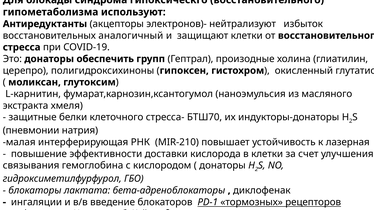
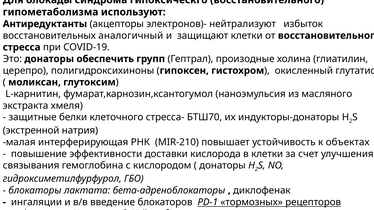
пневмонии: пневмонии -> экстренной
лазерная: лазерная -> объектах
